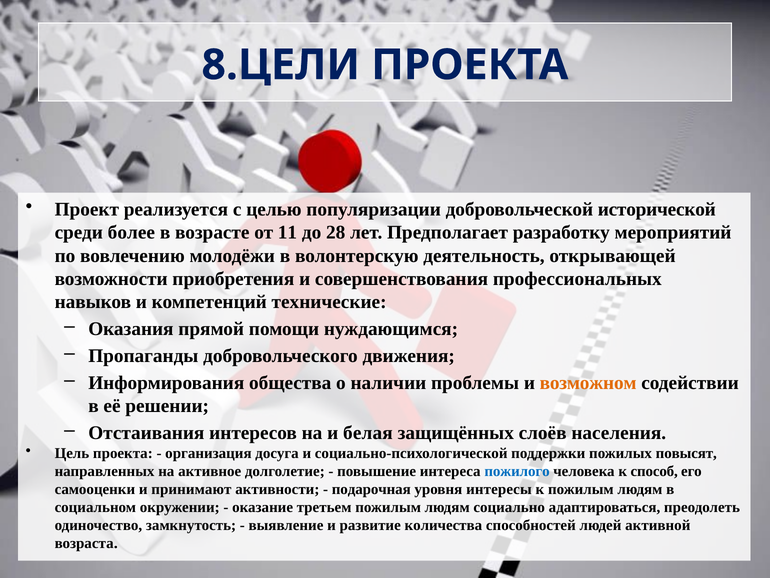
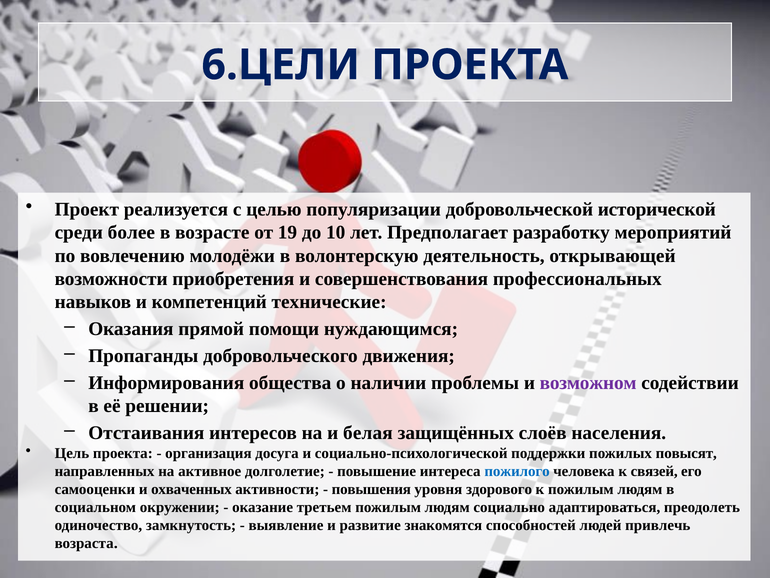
8.ЦЕЛИ: 8.ЦЕЛИ -> 6.ЦЕЛИ
11: 11 -> 19
28: 28 -> 10
возможном colour: orange -> purple
способ: способ -> связей
принимают: принимают -> охваченных
подарочная: подарочная -> повышения
интересы: интересы -> здорового
количества: количества -> знакомятся
активной: активной -> привлечь
